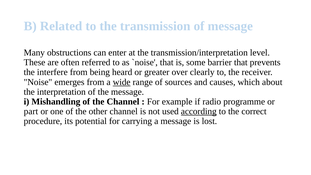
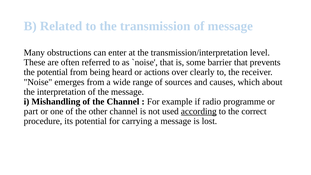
the interfere: interfere -> potential
greater: greater -> actions
wide underline: present -> none
